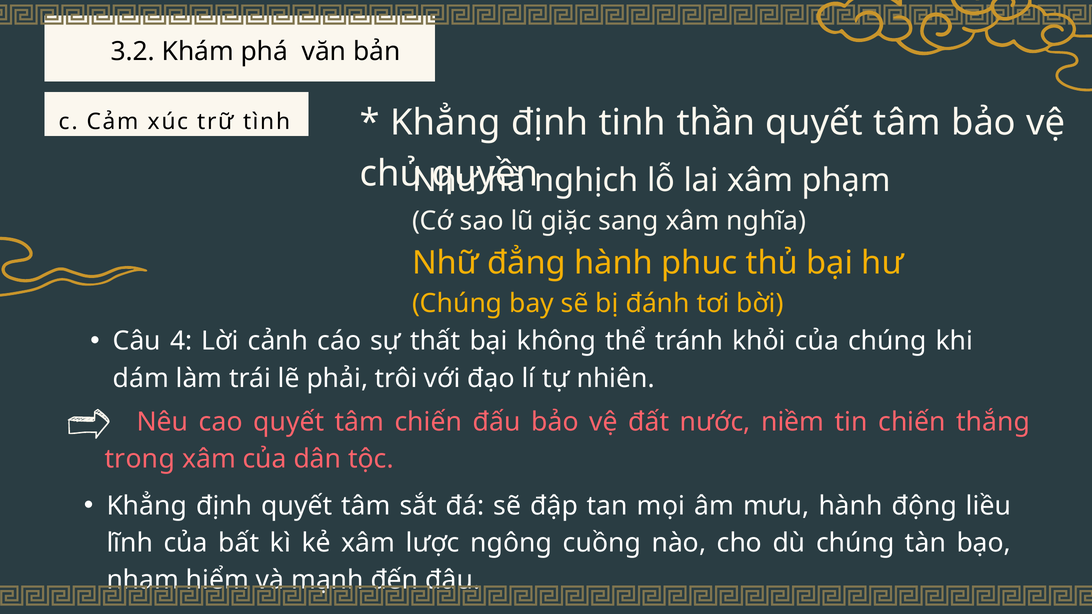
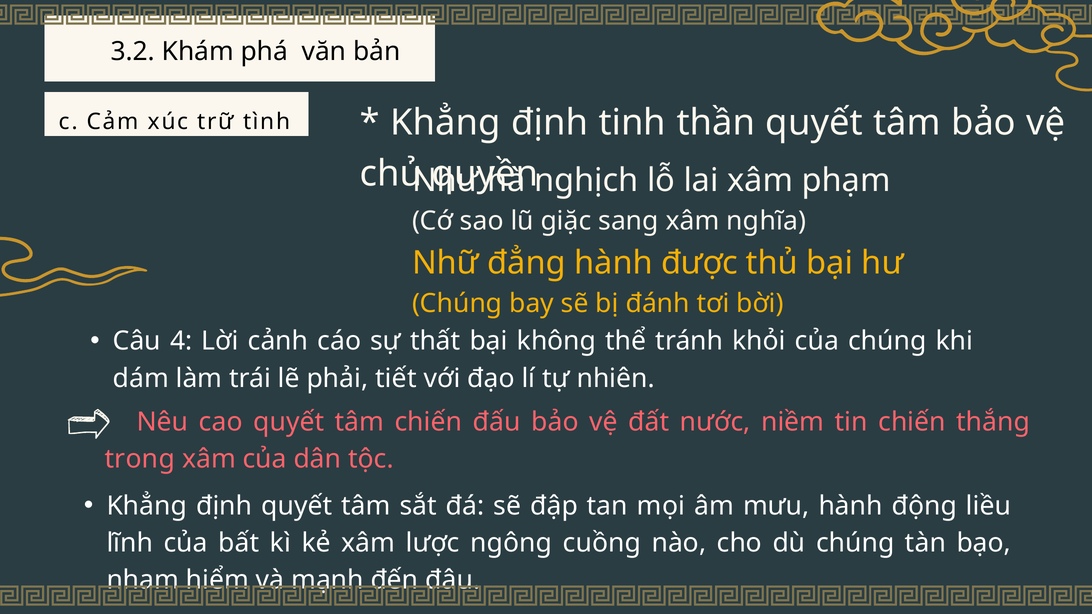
phục: phục -> được
trôi: trôi -> tiết
